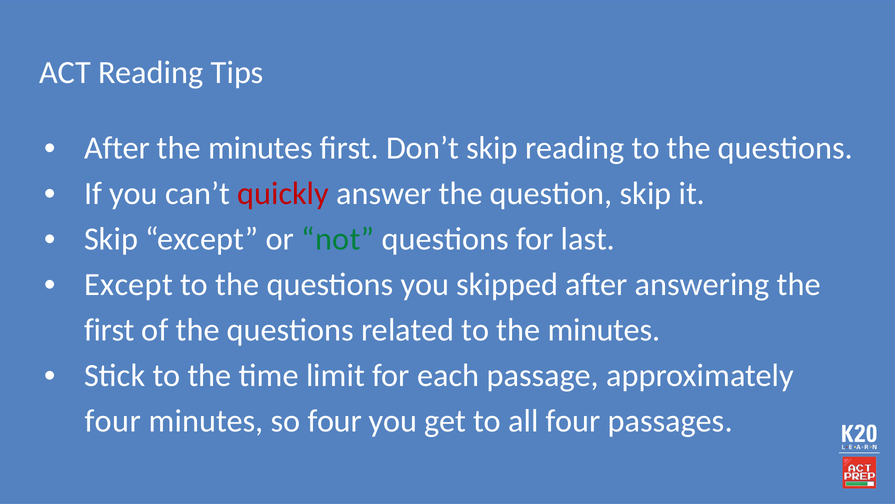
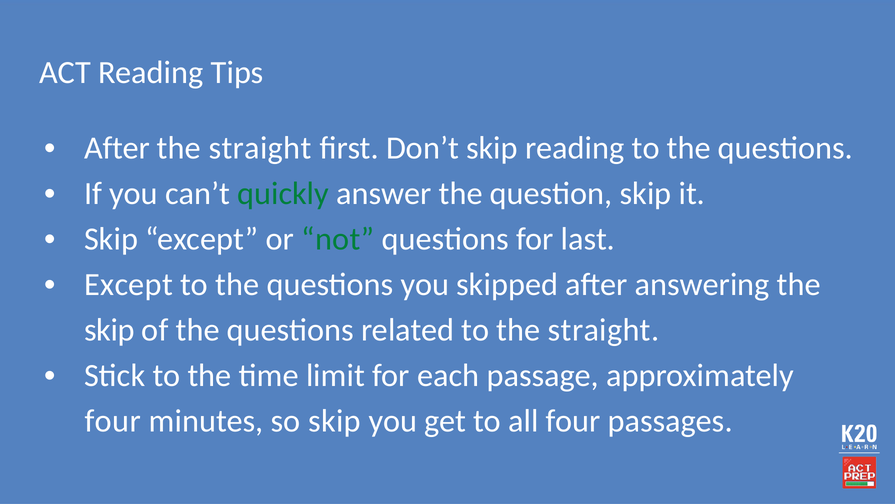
minutes at (260, 148): minutes -> straight
quickly colour: red -> green
first at (109, 330): first -> skip
to the minutes: minutes -> straight
so four: four -> skip
